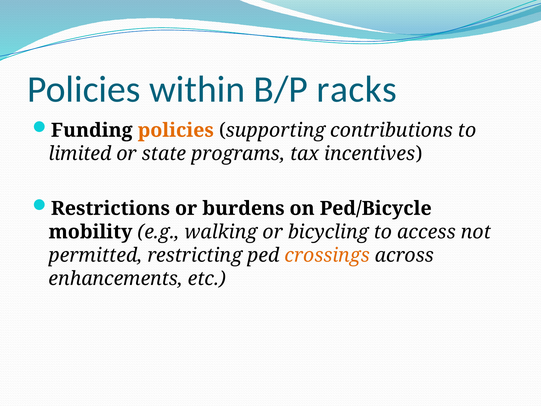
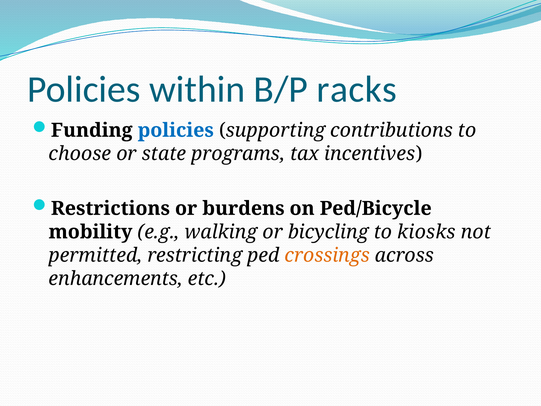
policies at (176, 130) colour: orange -> blue
limited: limited -> choose
access: access -> kiosks
